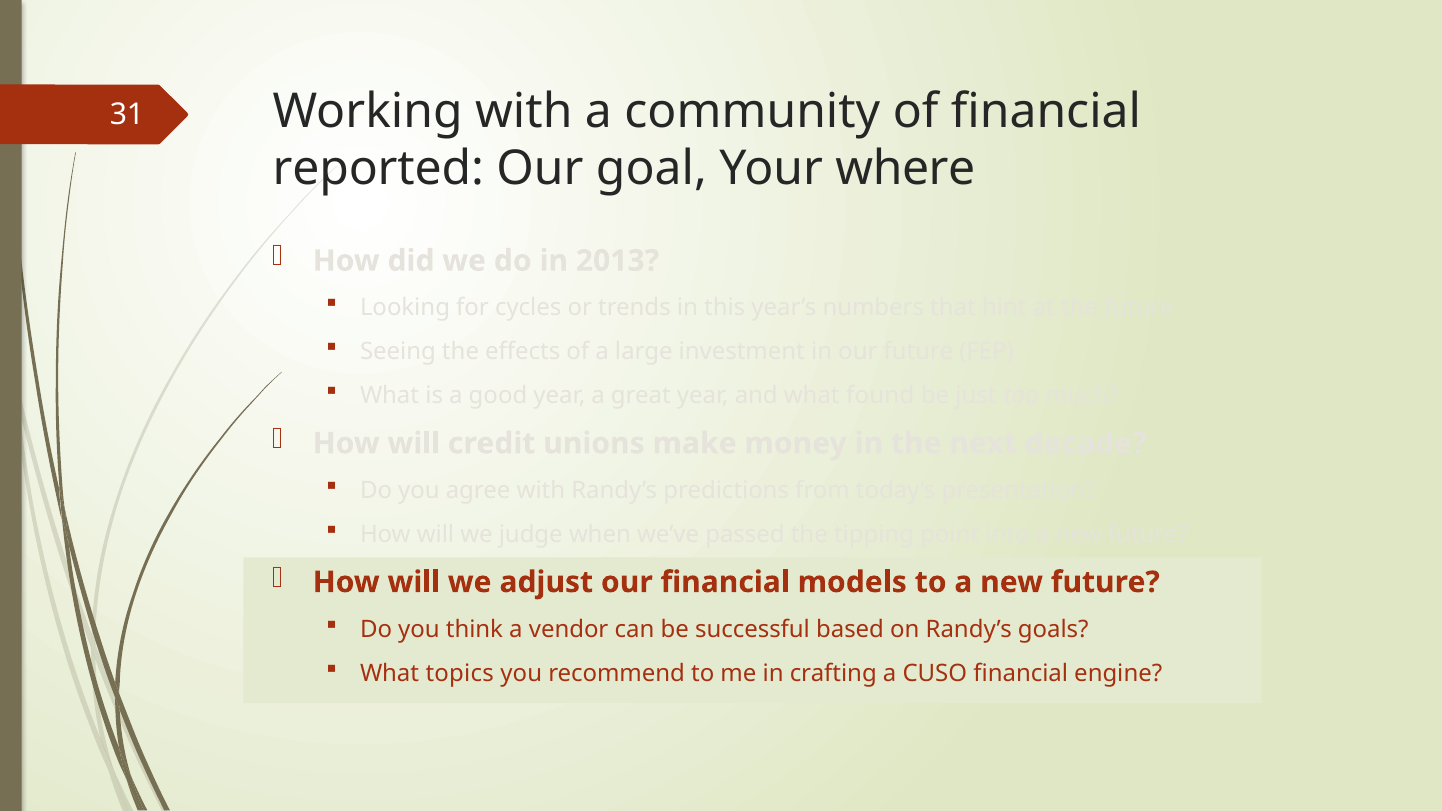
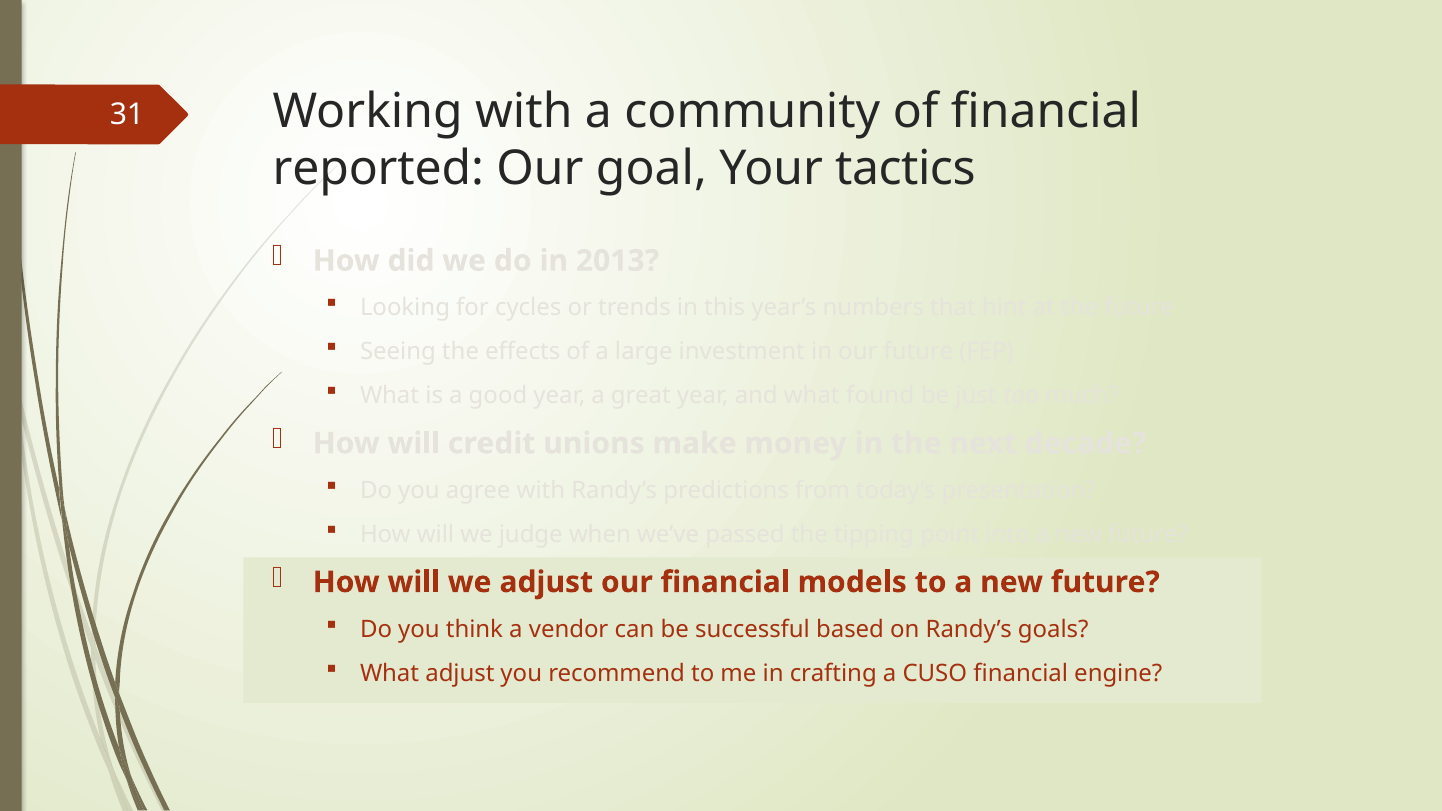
where: where -> tactics
What topics: topics -> adjust
